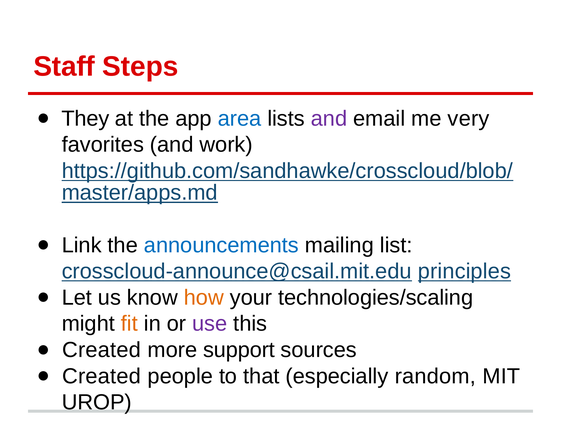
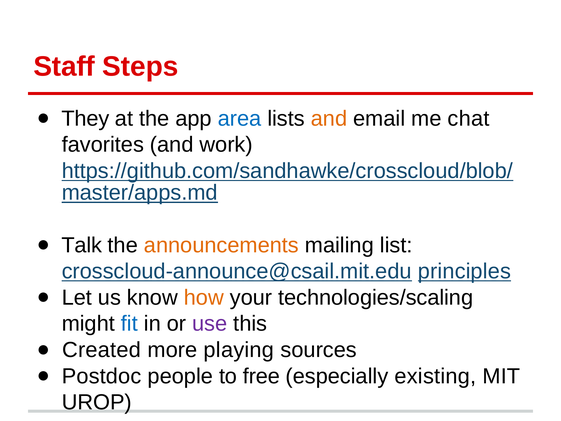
and at (329, 118) colour: purple -> orange
very: very -> chat
Link: Link -> Talk
announcements colour: blue -> orange
fit colour: orange -> blue
support: support -> playing
Created at (102, 376): Created -> Postdoc
that: that -> free
random: random -> existing
